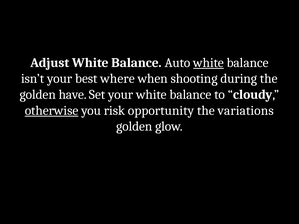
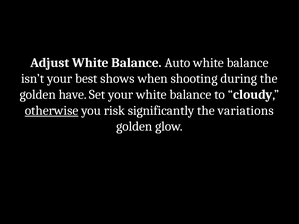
white at (208, 63) underline: present -> none
where: where -> shows
opportunity: opportunity -> significantly
